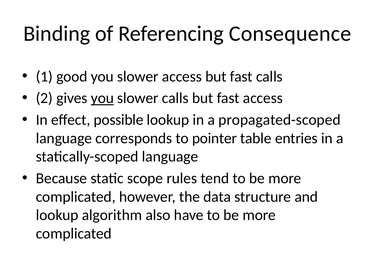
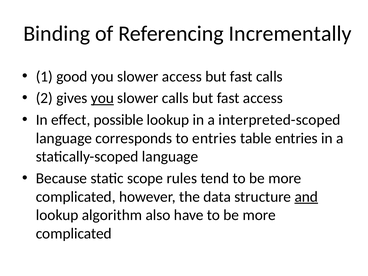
Consequence: Consequence -> Incrementally
propagated-scoped: propagated-scoped -> interpreted-scoped
to pointer: pointer -> entries
and underline: none -> present
